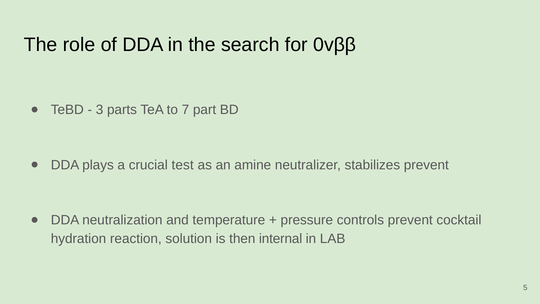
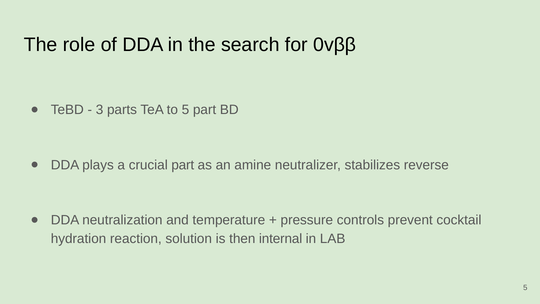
to 7: 7 -> 5
crucial test: test -> part
stabilizes prevent: prevent -> reverse
